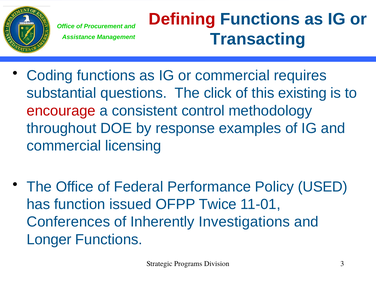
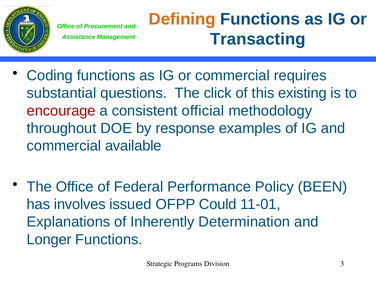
Defining colour: red -> orange
control: control -> official
licensing: licensing -> available
USED: USED -> BEEN
function: function -> involves
Twice: Twice -> Could
Conferences: Conferences -> Explanations
Investigations: Investigations -> Determination
